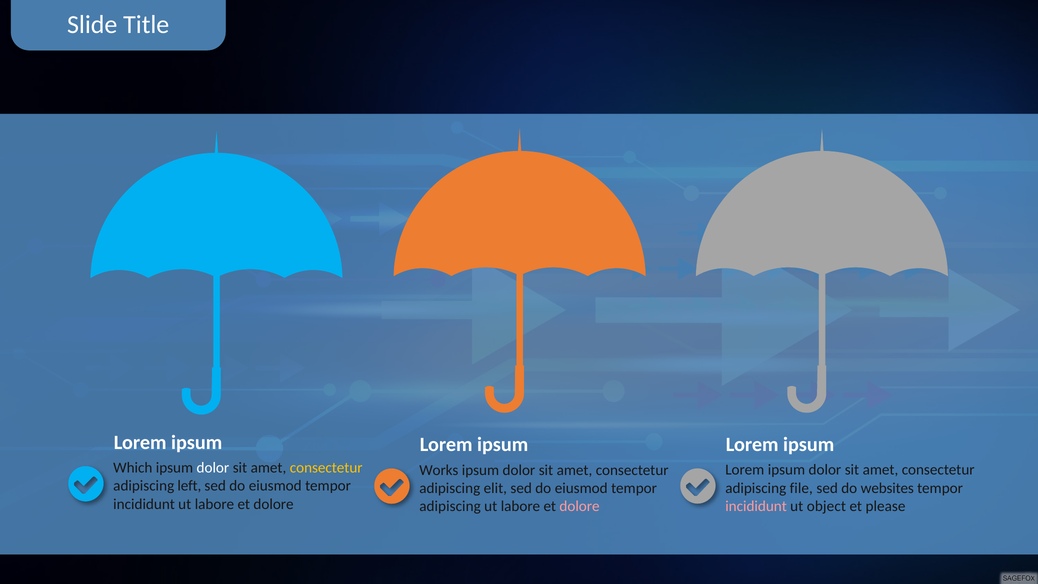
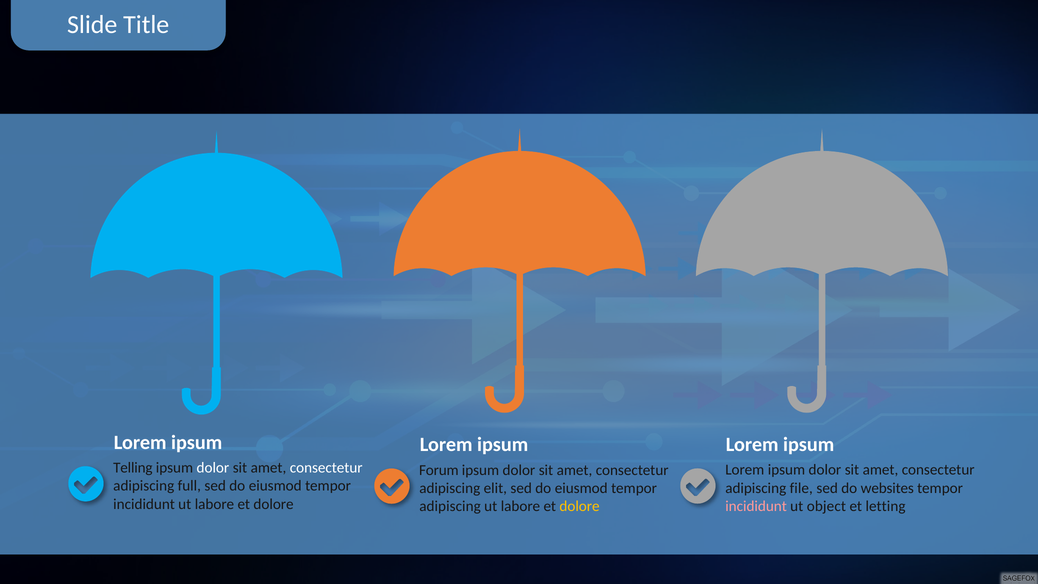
Which: Which -> Telling
consectetur at (326, 468) colour: yellow -> white
Works: Works -> Forum
left: left -> full
please: please -> letting
dolore at (580, 506) colour: pink -> yellow
